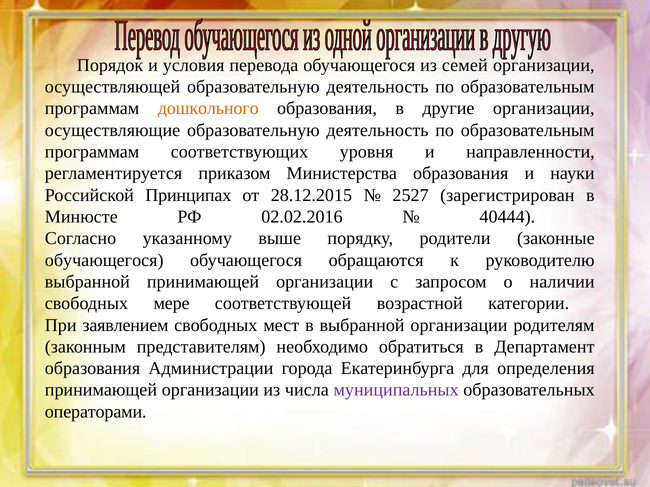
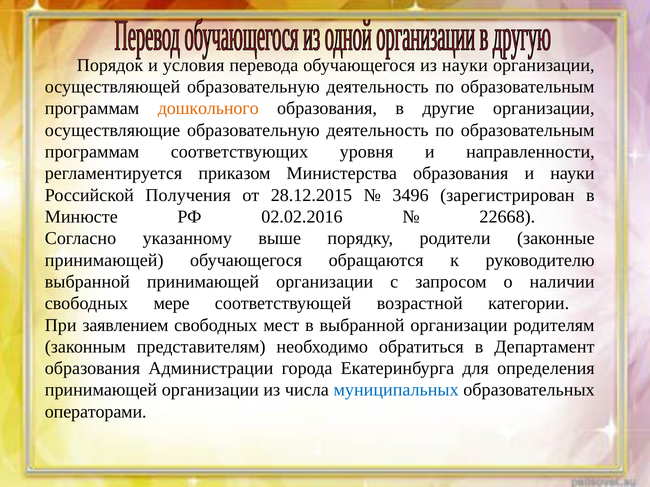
из семей: семей -> науки
Принципах: Принципах -> Получения
2527: 2527 -> 3496
40444: 40444 -> 22668
обучающегося at (104, 260): обучающегося -> принимающей
муниципальных colour: purple -> blue
